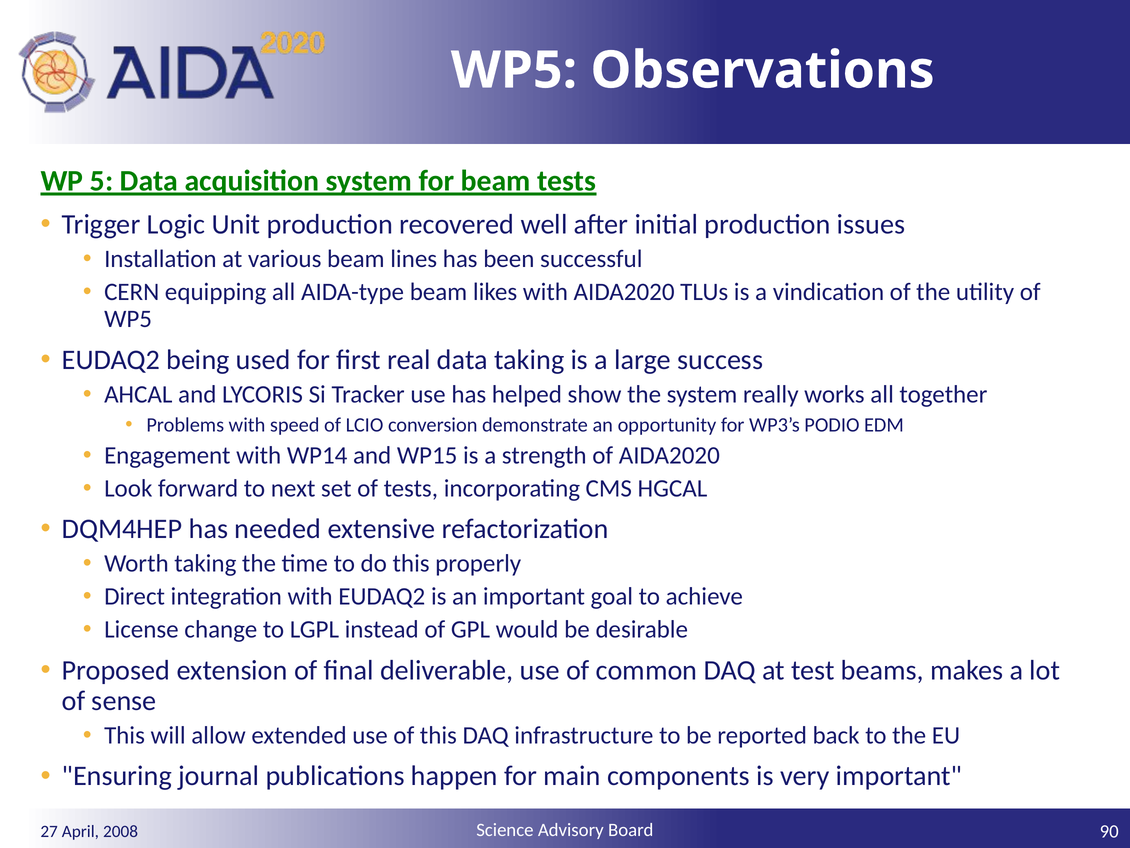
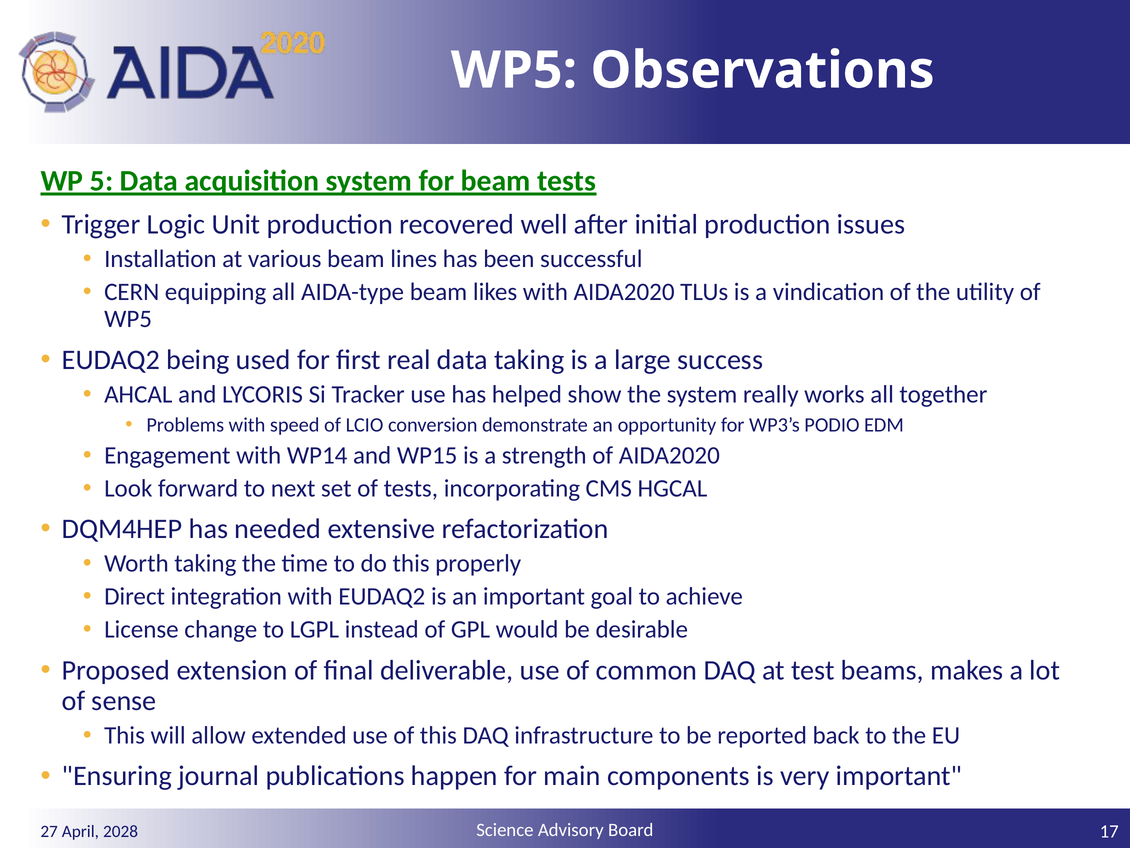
90: 90 -> 17
2008: 2008 -> 2028
